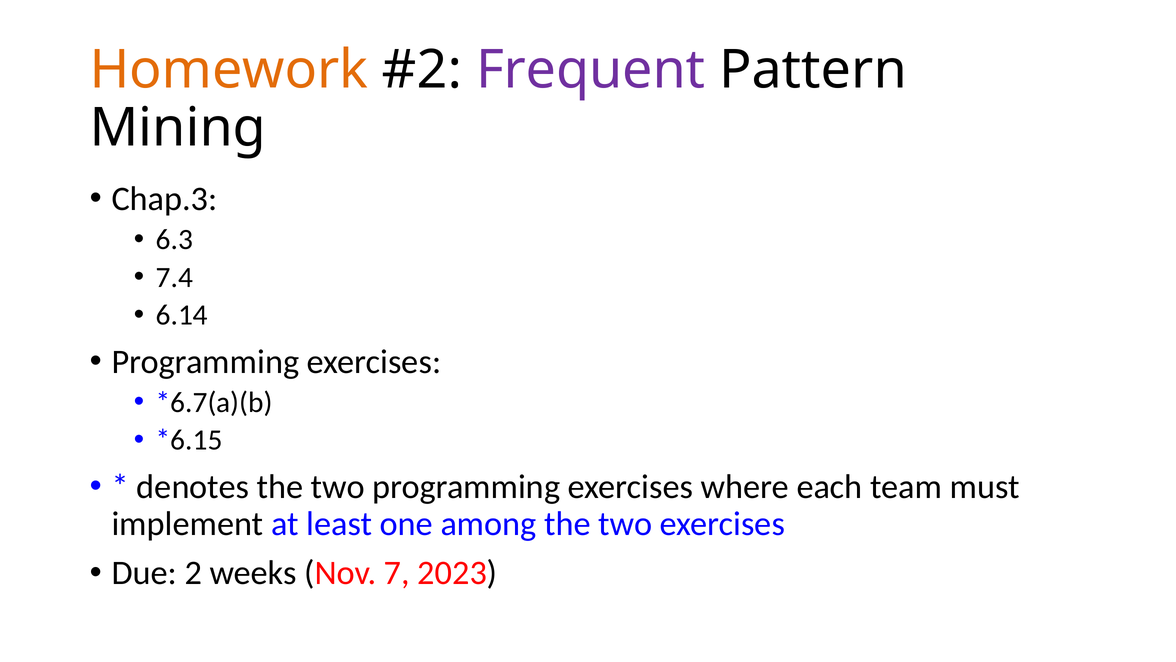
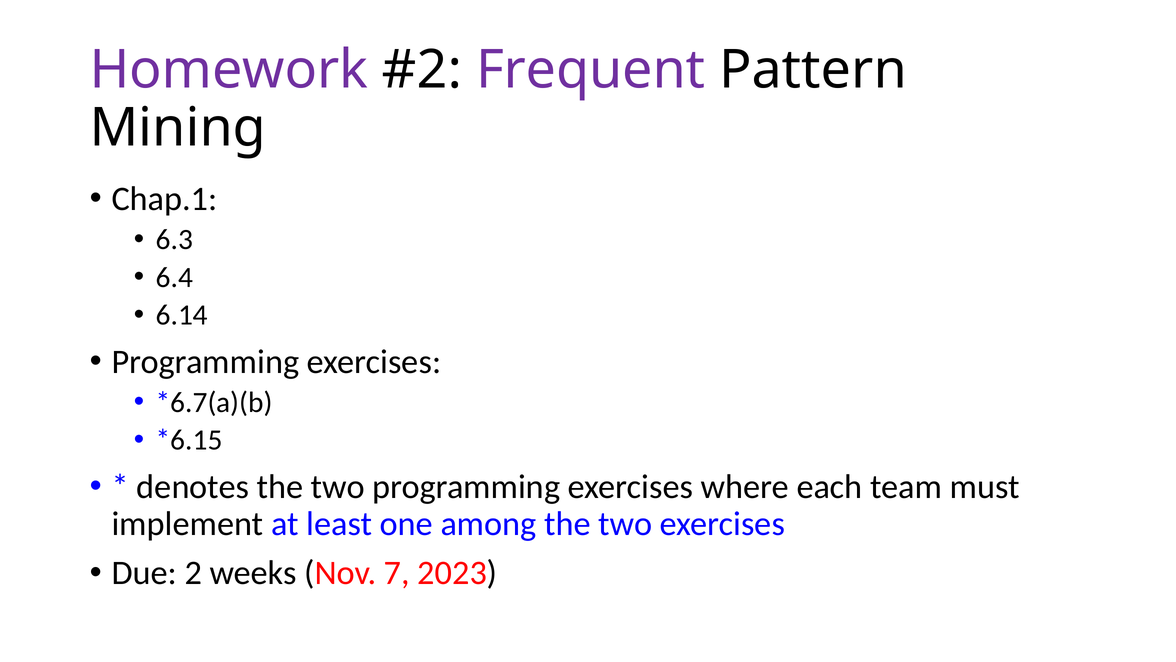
Homework colour: orange -> purple
Chap.3: Chap.3 -> Chap.1
7.4: 7.4 -> 6.4
